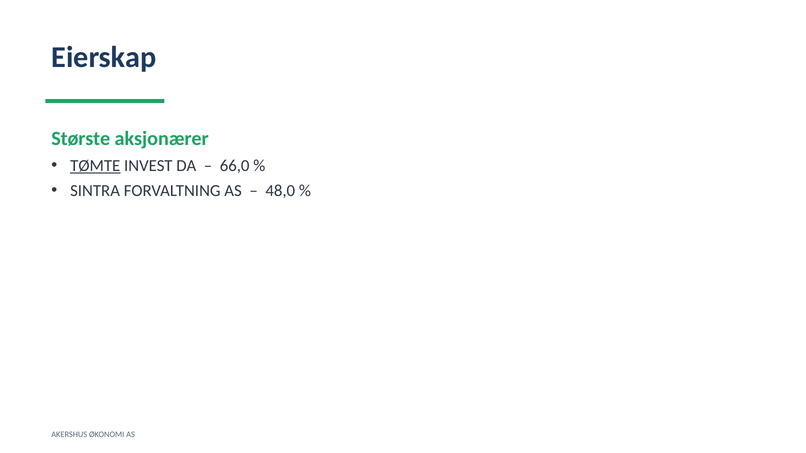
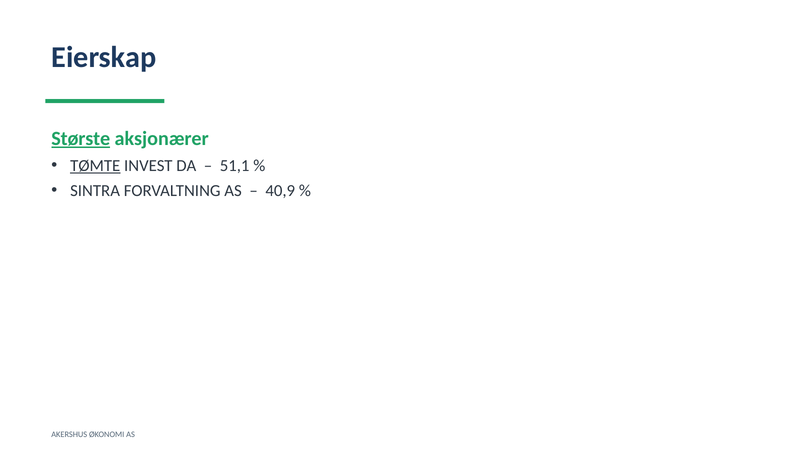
Største underline: none -> present
66,0: 66,0 -> 51,1
48,0: 48,0 -> 40,9
